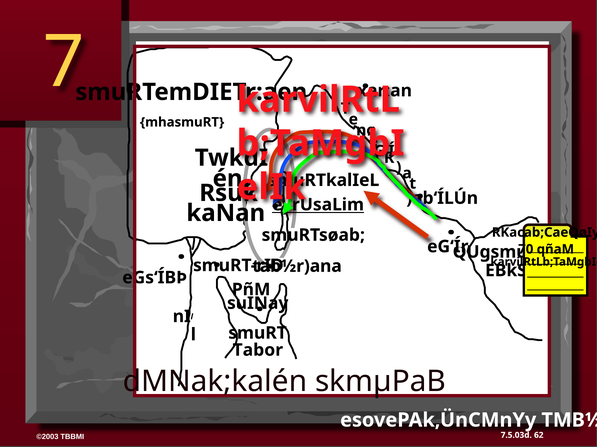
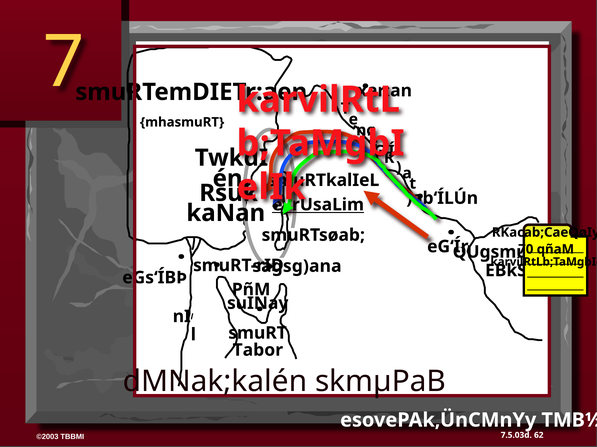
tab½r)ana: tab½r)ana -> sagsg)ana
